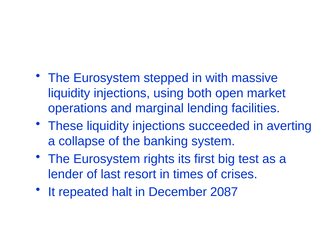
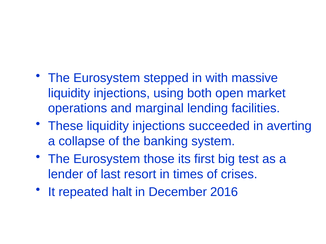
rights: rights -> those
2087: 2087 -> 2016
